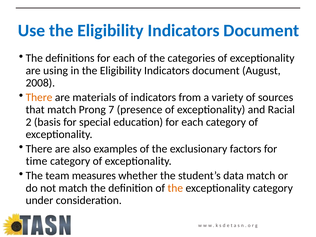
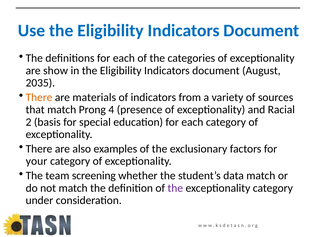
using: using -> show
2008: 2008 -> 2035
7: 7 -> 4
time: time -> your
measures: measures -> screening
the at (175, 188) colour: orange -> purple
